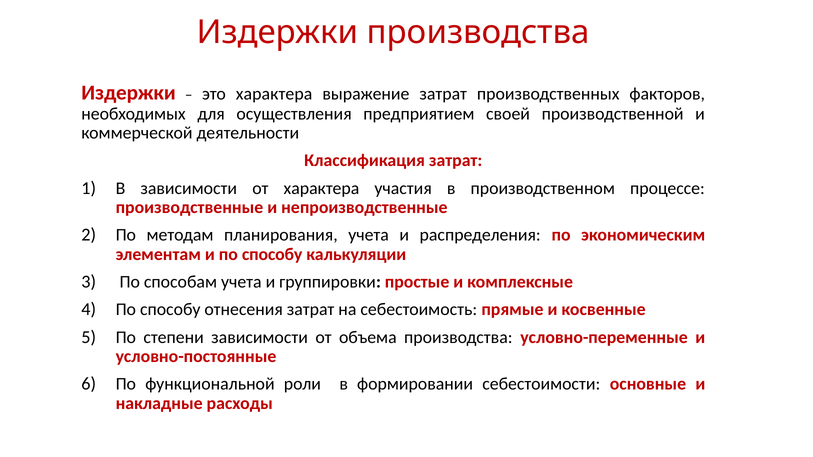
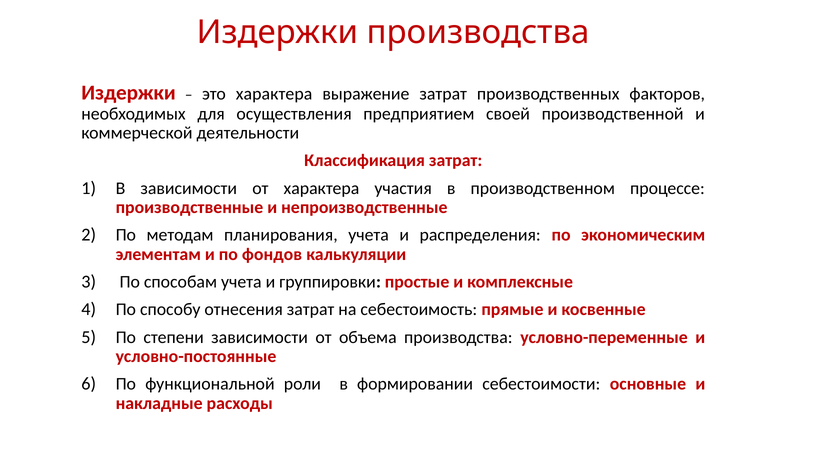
и по способу: способу -> фондов
